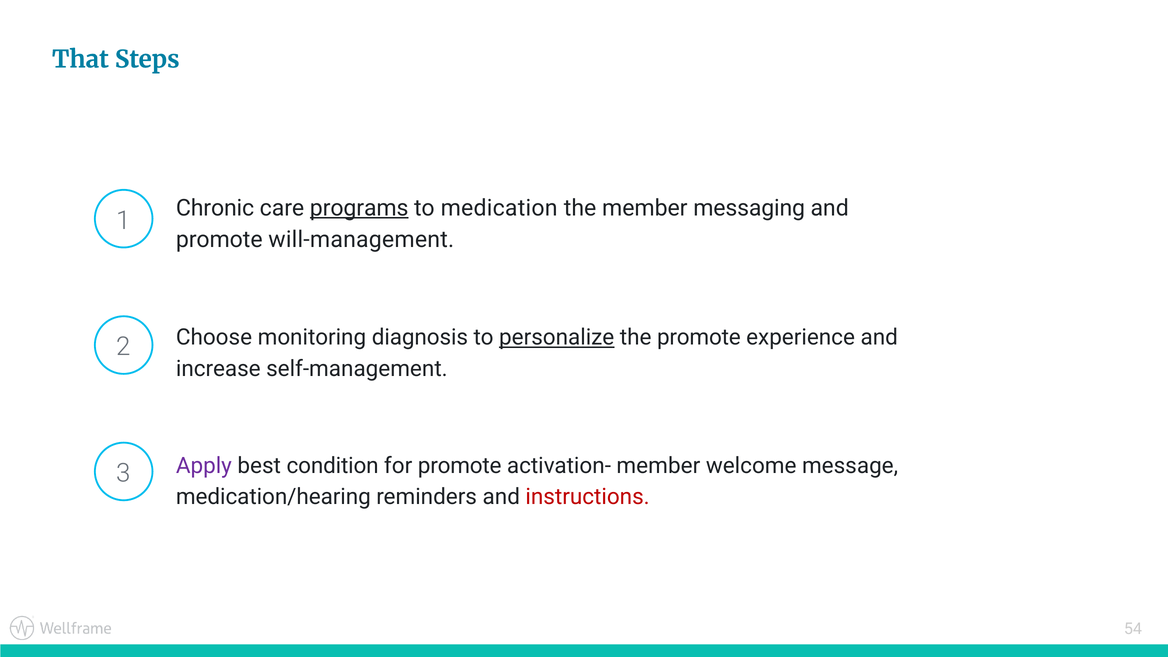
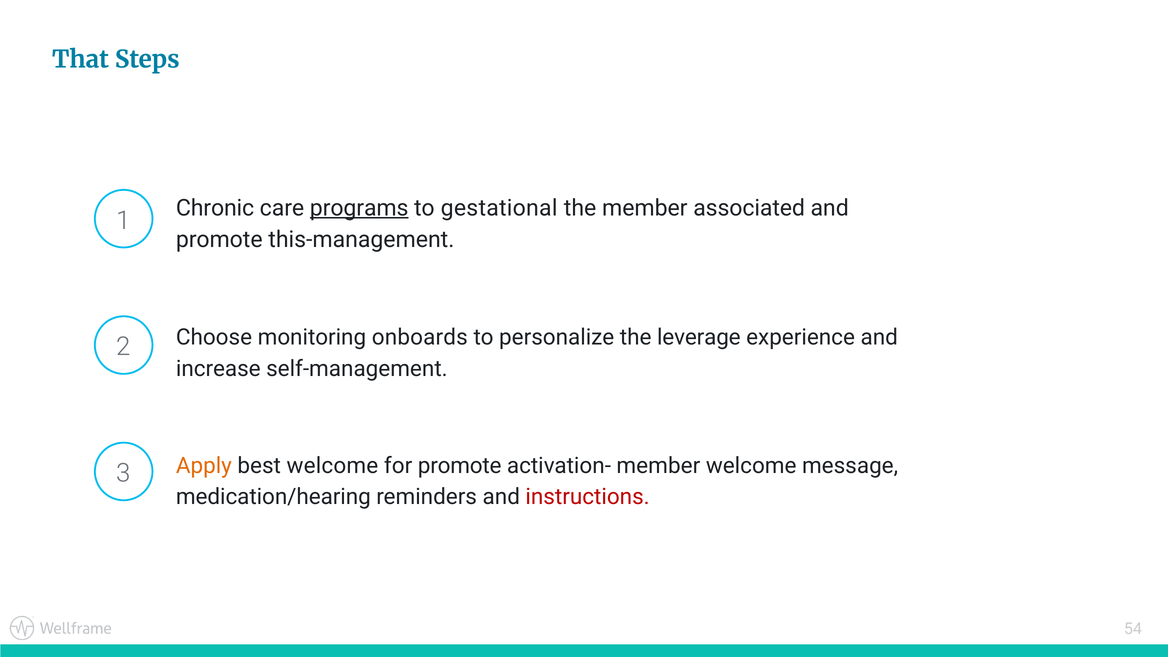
medication: medication -> gestational
messaging: messaging -> associated
will-management: will-management -> this-management
diagnosis: diagnosis -> onboards
personalize underline: present -> none
the promote: promote -> leverage
Apply colour: purple -> orange
best condition: condition -> welcome
